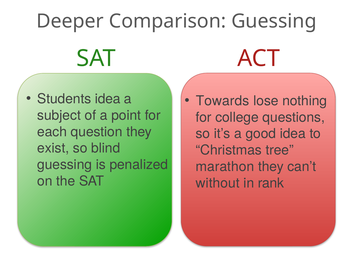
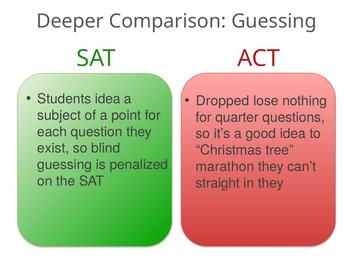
Towards: Towards -> Dropped
college: college -> quarter
without at (218, 184): without -> straight
in rank: rank -> they
